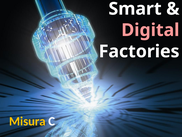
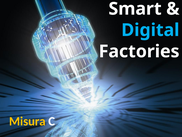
Digital colour: pink -> light blue
